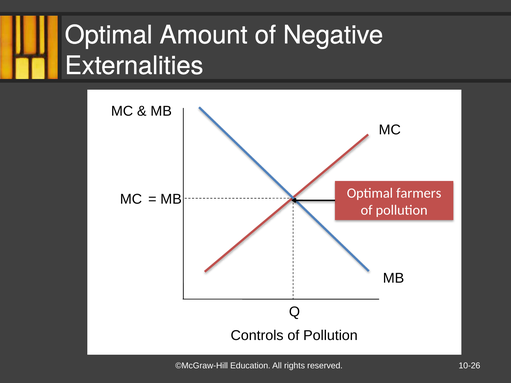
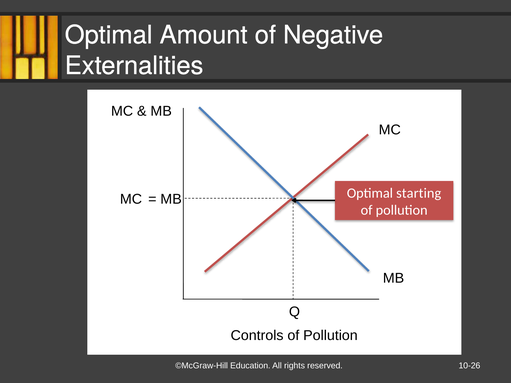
farmers: farmers -> starting
